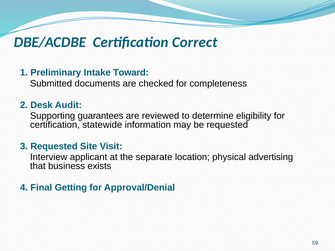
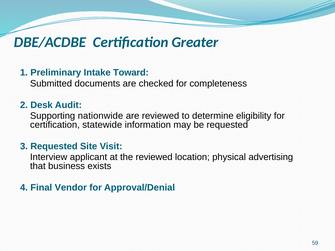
Correct: Correct -> Greater
guarantees: guarantees -> nationwide
the separate: separate -> reviewed
Getting: Getting -> Vendor
